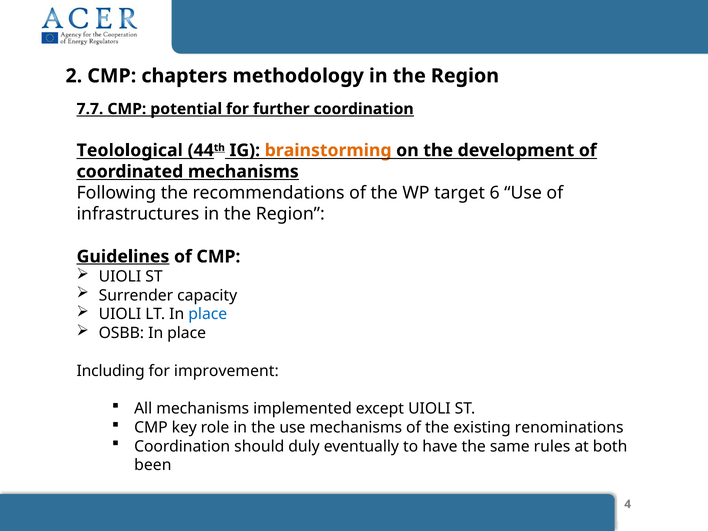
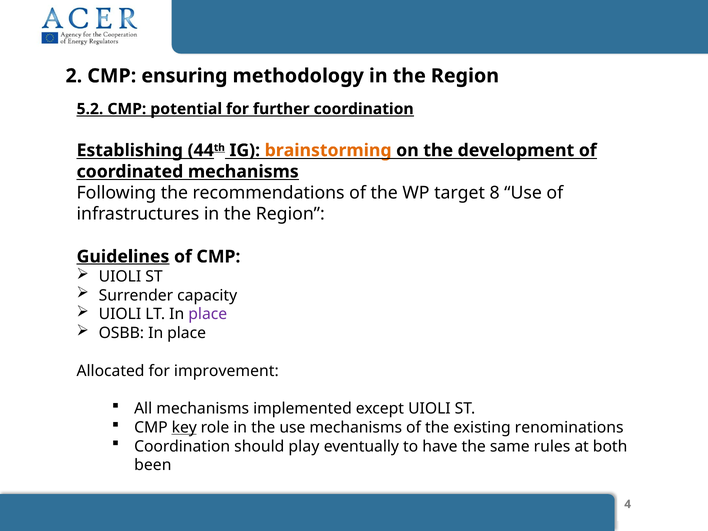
chapters: chapters -> ensuring
7.7: 7.7 -> 5.2
Teolological: Teolological -> Establishing
6: 6 -> 8
place at (208, 314) colour: blue -> purple
Including: Including -> Allocated
key underline: none -> present
duly: duly -> play
